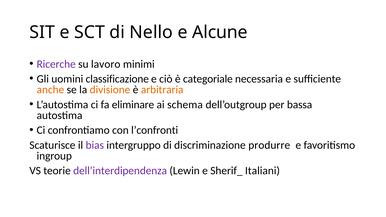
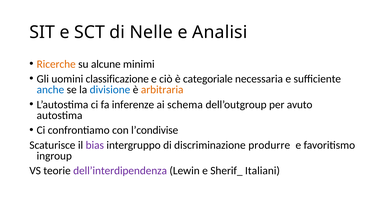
Nello: Nello -> Nelle
Alcune: Alcune -> Analisi
Ricerche colour: purple -> orange
lavoro: lavoro -> alcune
anche colour: orange -> blue
divisione colour: orange -> blue
eliminare: eliminare -> inferenze
bassa: bassa -> avuto
l’confronti: l’confronti -> l’condivise
